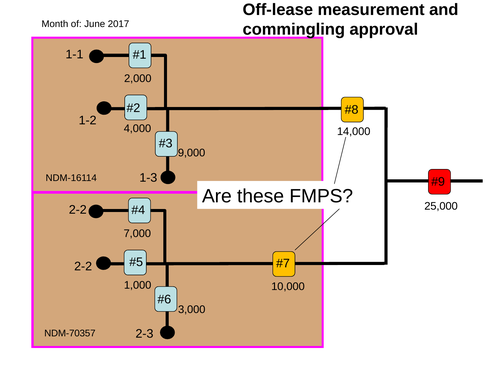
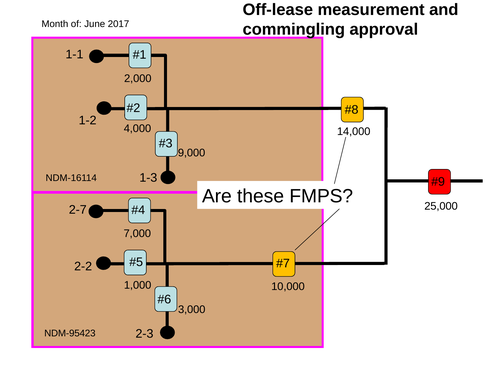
2-2 at (78, 209): 2-2 -> 2-7
NDM-70357: NDM-70357 -> NDM-95423
